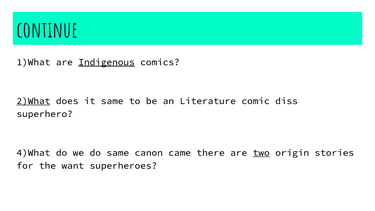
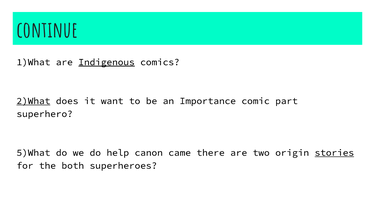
it same: same -> want
Literature: Literature -> Importance
diss: diss -> part
4)What: 4)What -> 5)What
do same: same -> help
two underline: present -> none
stories underline: none -> present
want: want -> both
